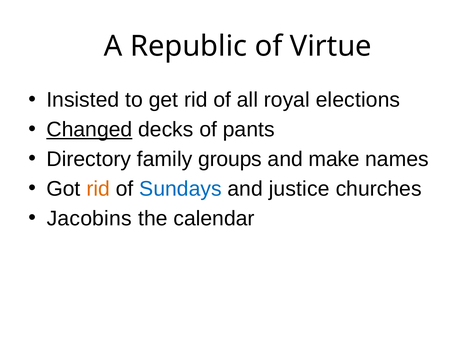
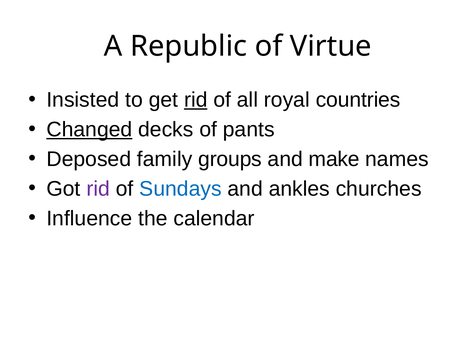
rid at (196, 100) underline: none -> present
elections: elections -> countries
Directory: Directory -> Deposed
rid at (98, 189) colour: orange -> purple
justice: justice -> ankles
Jacobins: Jacobins -> Influence
